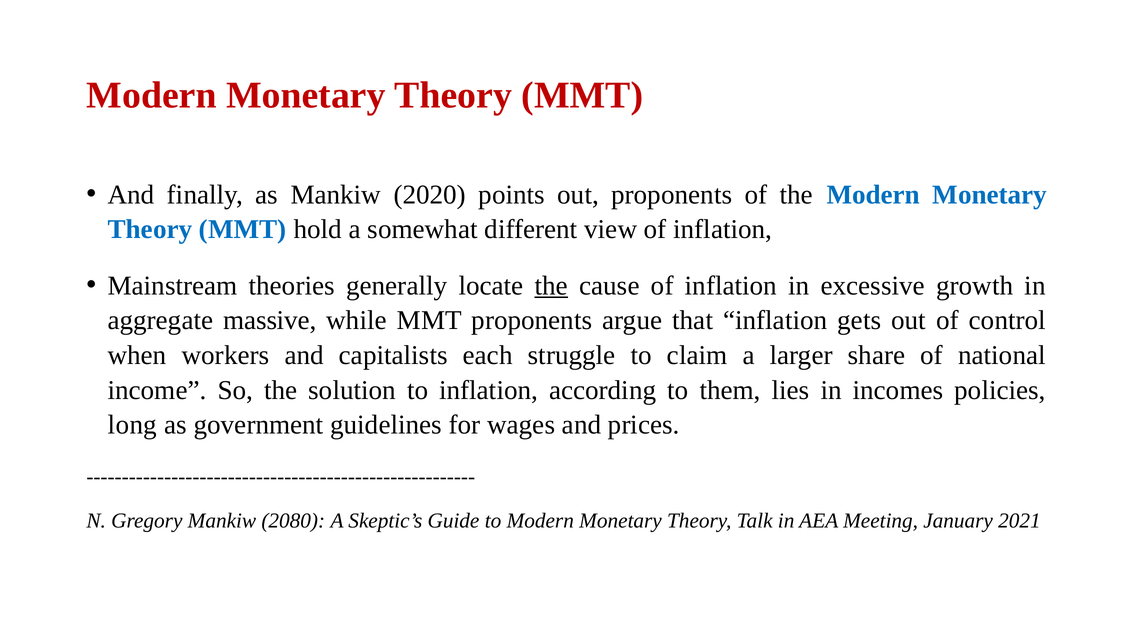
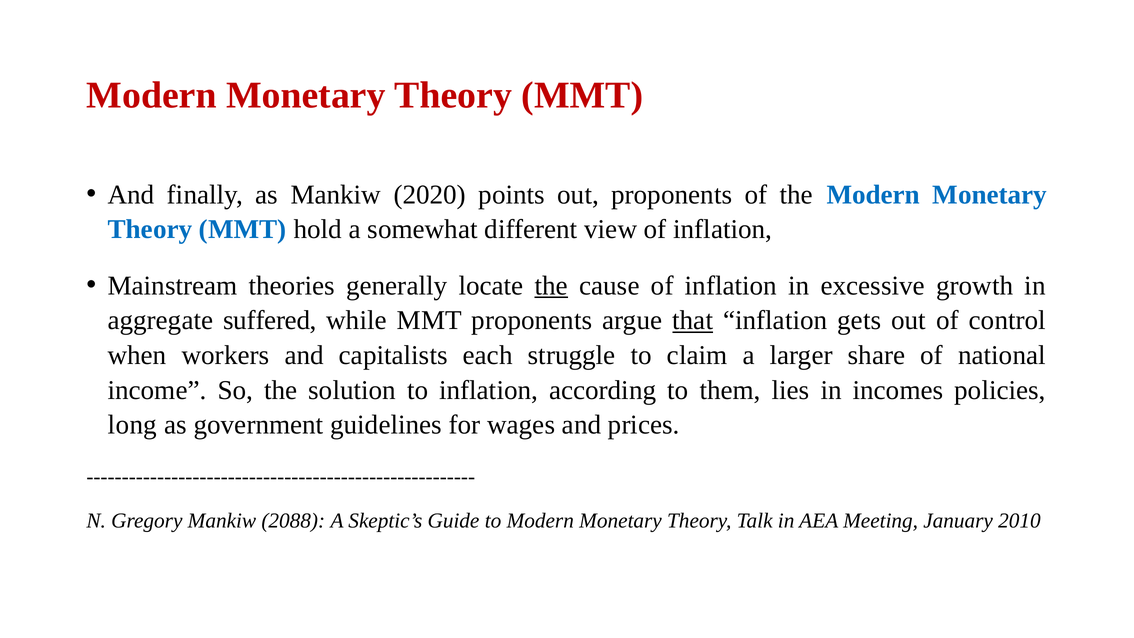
massive: massive -> suffered
that underline: none -> present
2080: 2080 -> 2088
2021: 2021 -> 2010
